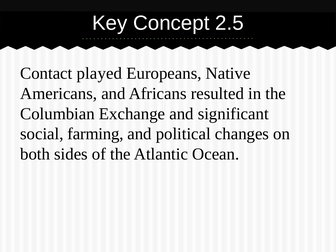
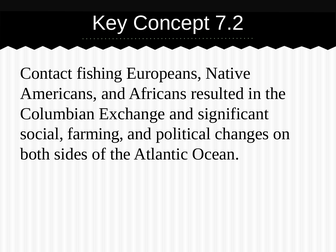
2.5: 2.5 -> 7.2
played: played -> fishing
